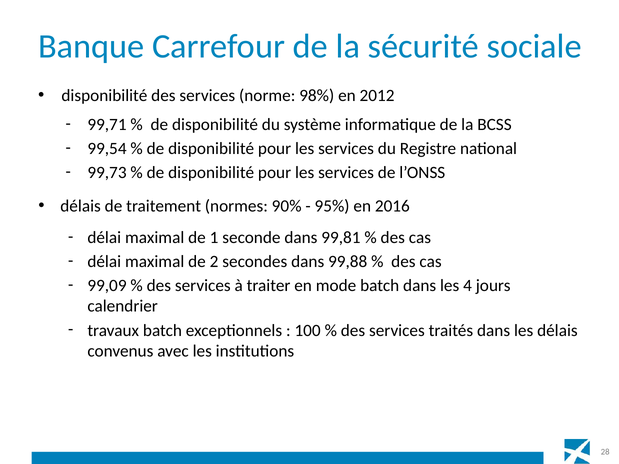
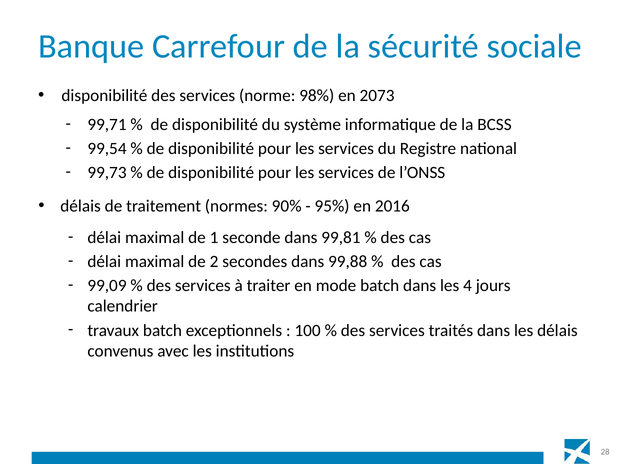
2012: 2012 -> 2073
